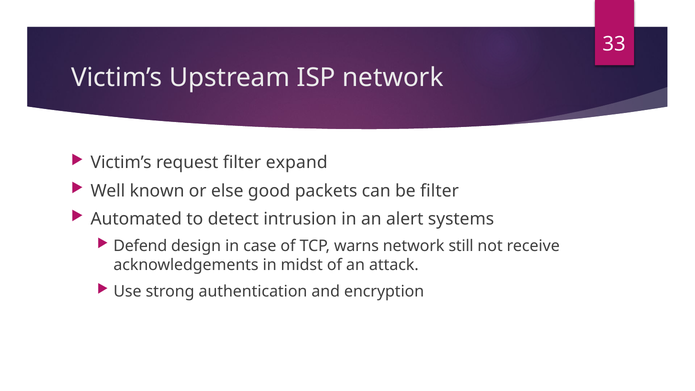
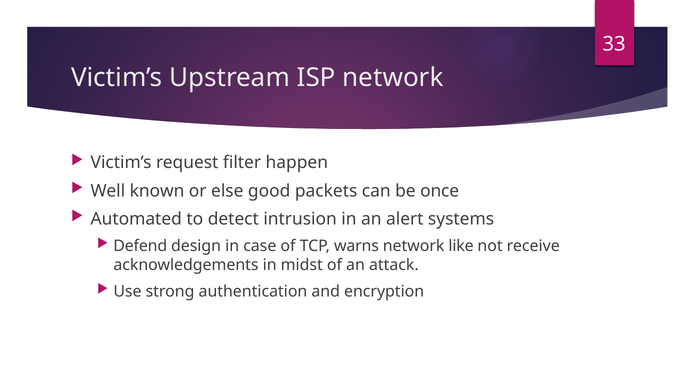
expand: expand -> happen
be filter: filter -> once
still: still -> like
